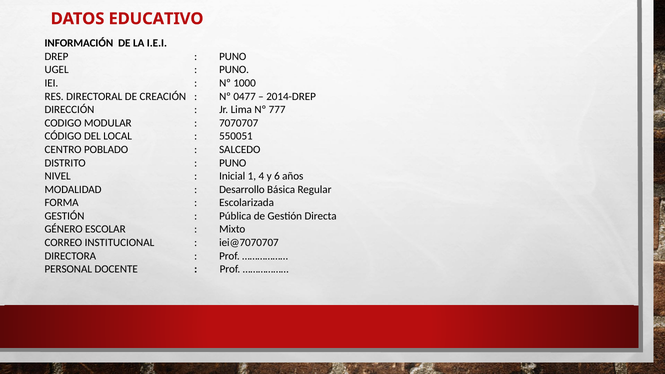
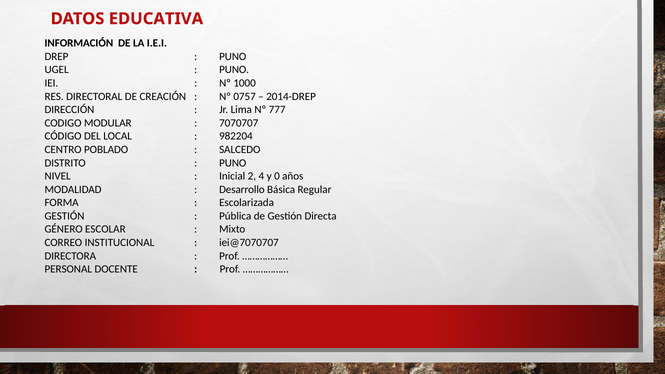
EDUCATIVO: EDUCATIVO -> EDUCATIVA
0477: 0477 -> 0757
550051: 550051 -> 982204
1: 1 -> 2
6: 6 -> 0
